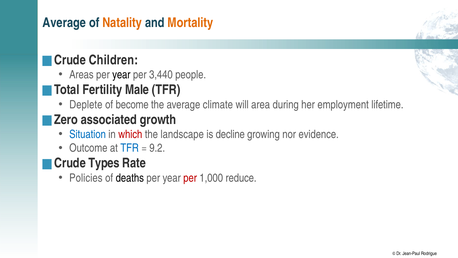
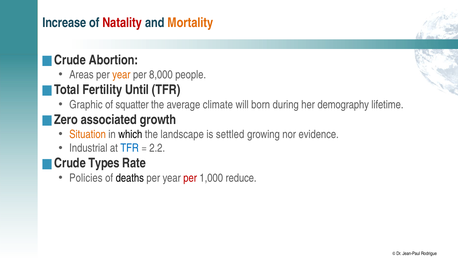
Average at (64, 23): Average -> Increase
Natality colour: orange -> red
Children: Children -> Abortion
year at (121, 75) colour: black -> orange
3,440: 3,440 -> 8,000
Male: Male -> Until
Deplete: Deplete -> Graphic
become: become -> squatter
area: area -> born
employment: employment -> demography
Situation colour: blue -> orange
which colour: red -> black
decline: decline -> settled
Outcome: Outcome -> Industrial
9.2: 9.2 -> 2.2
